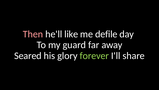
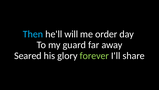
Then colour: pink -> light blue
like: like -> will
defile: defile -> order
